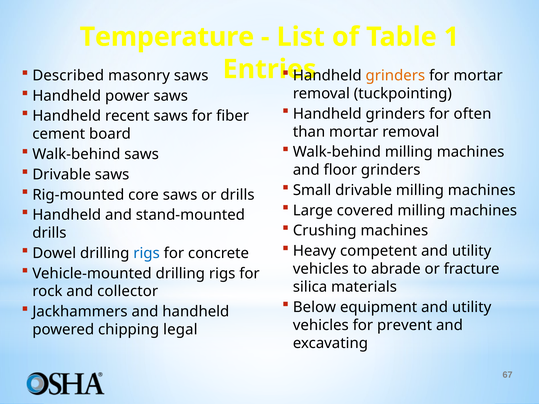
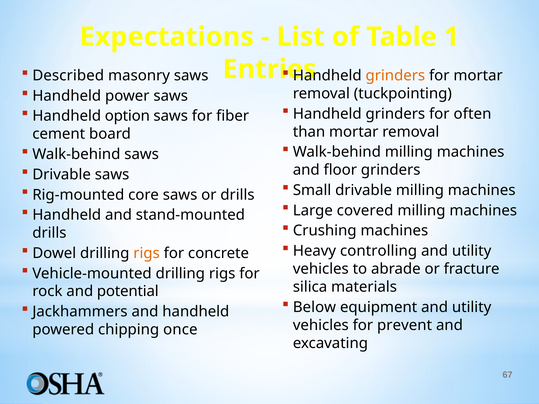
Temperature: Temperature -> Expectations
recent: recent -> option
competent: competent -> controlling
rigs at (147, 253) colour: blue -> orange
collector: collector -> potential
legal: legal -> once
